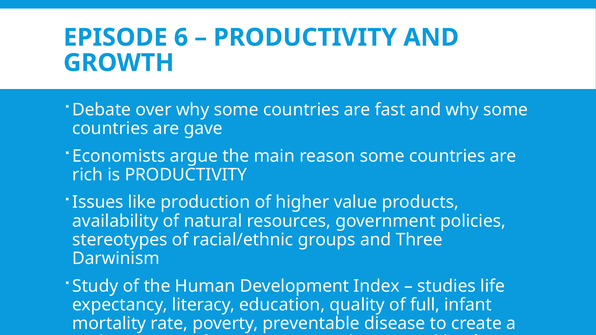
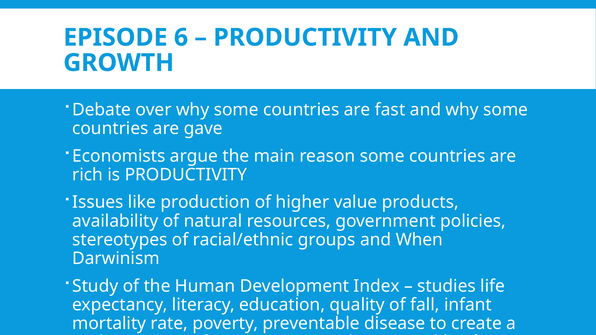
Three: Three -> When
full: full -> fall
